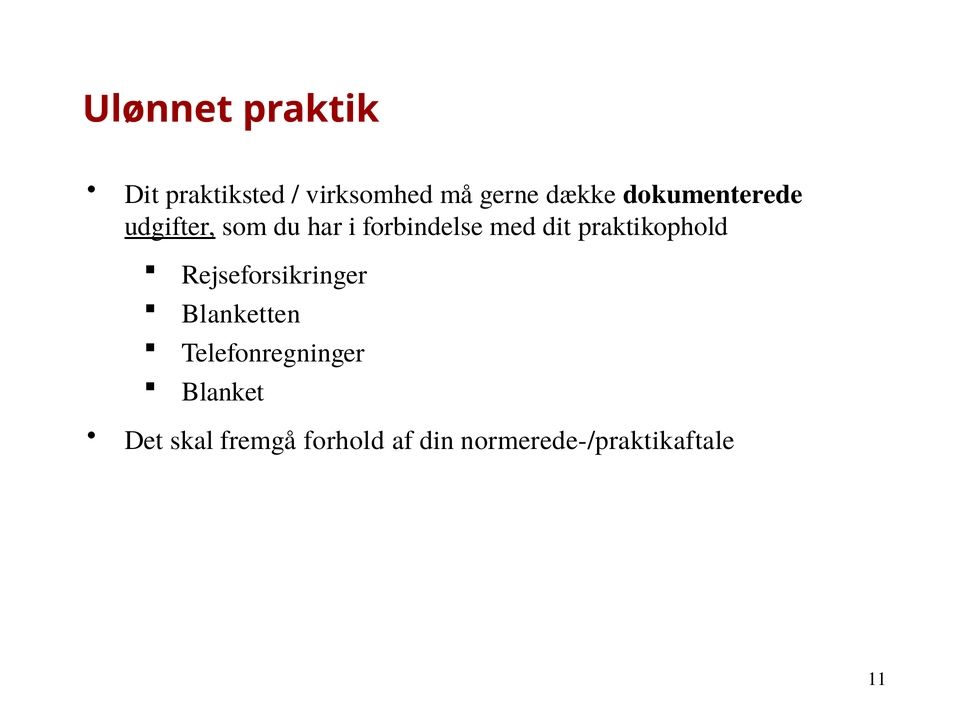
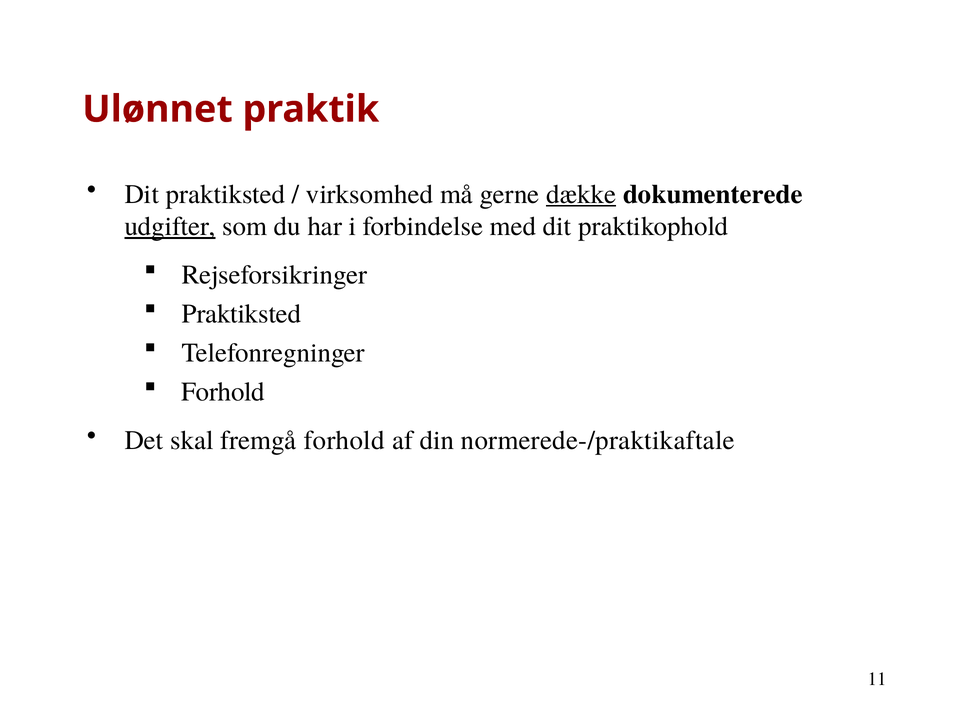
dække underline: none -> present
Blanketten at (241, 314): Blanketten -> Praktiksted
Blanket at (223, 392): Blanket -> Forhold
